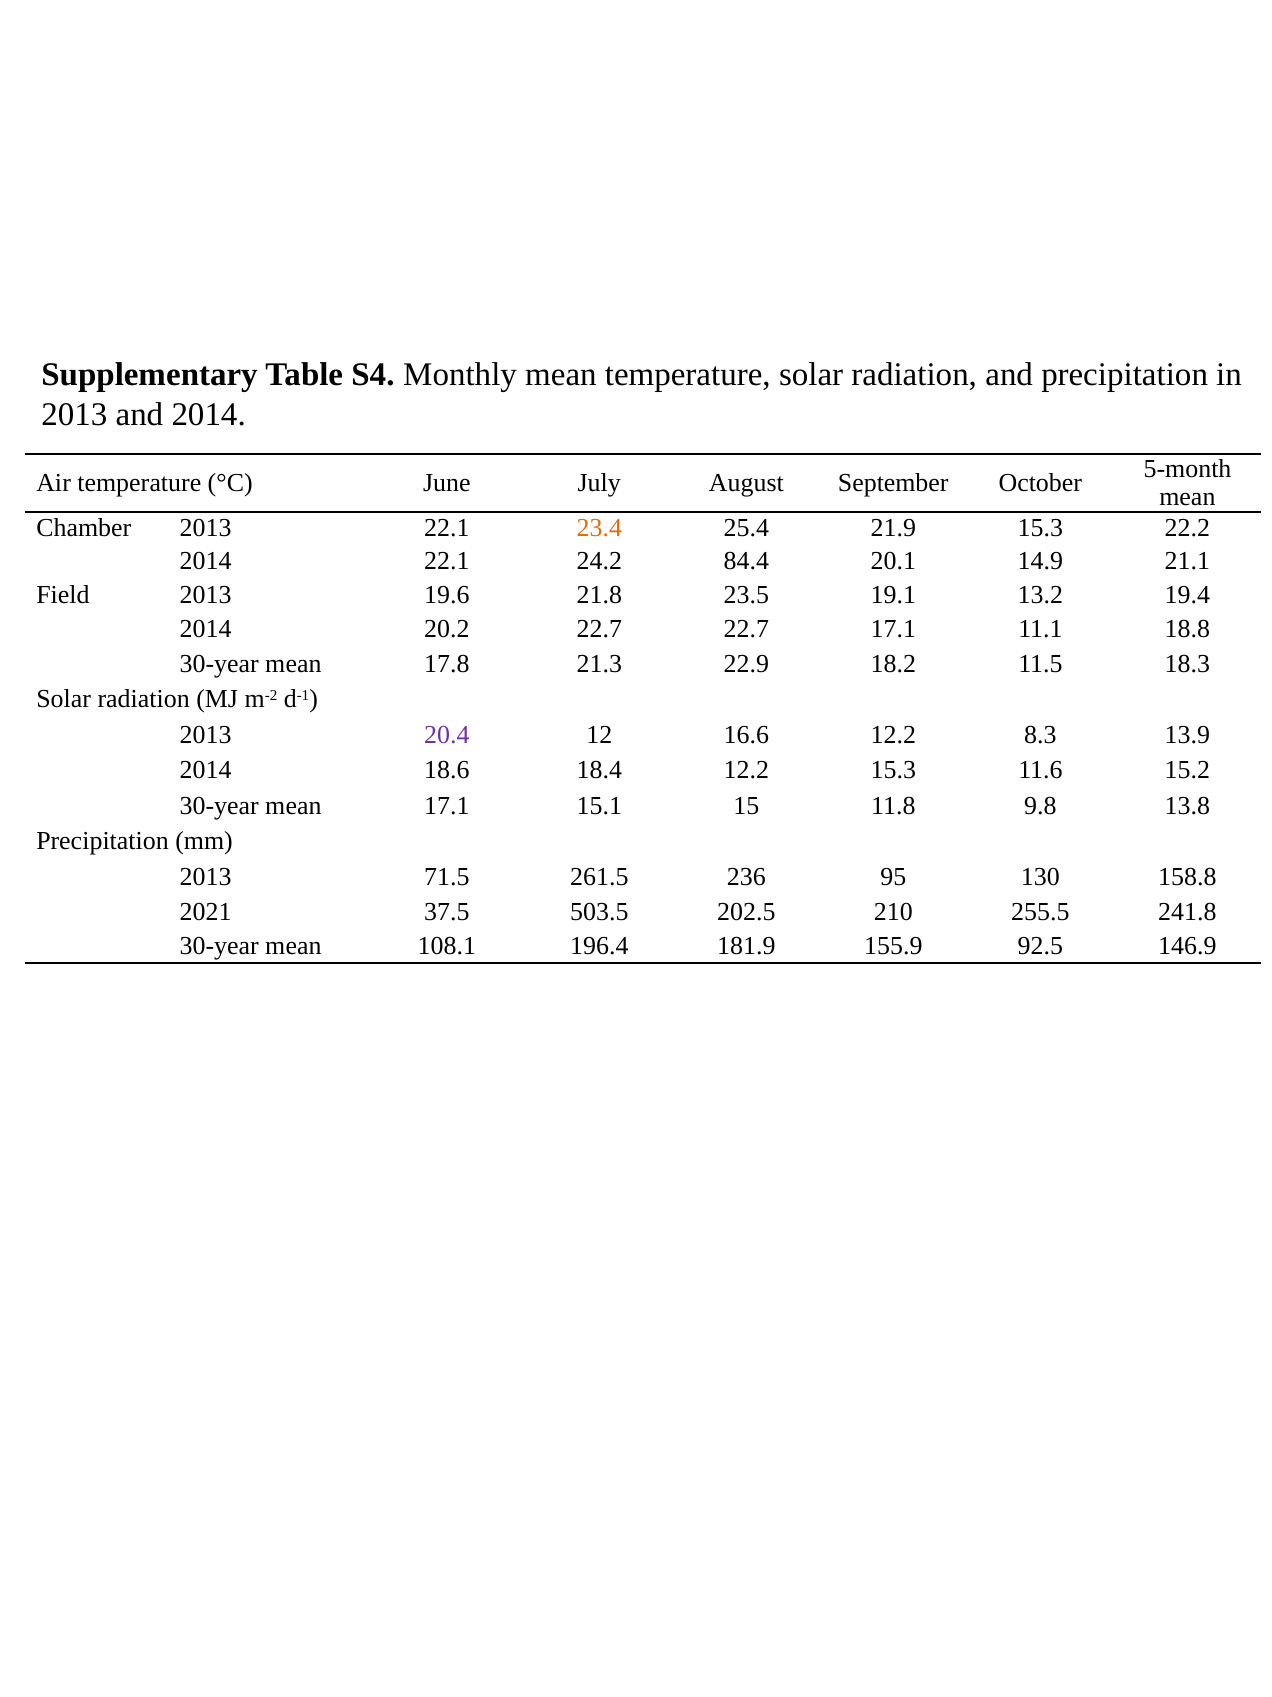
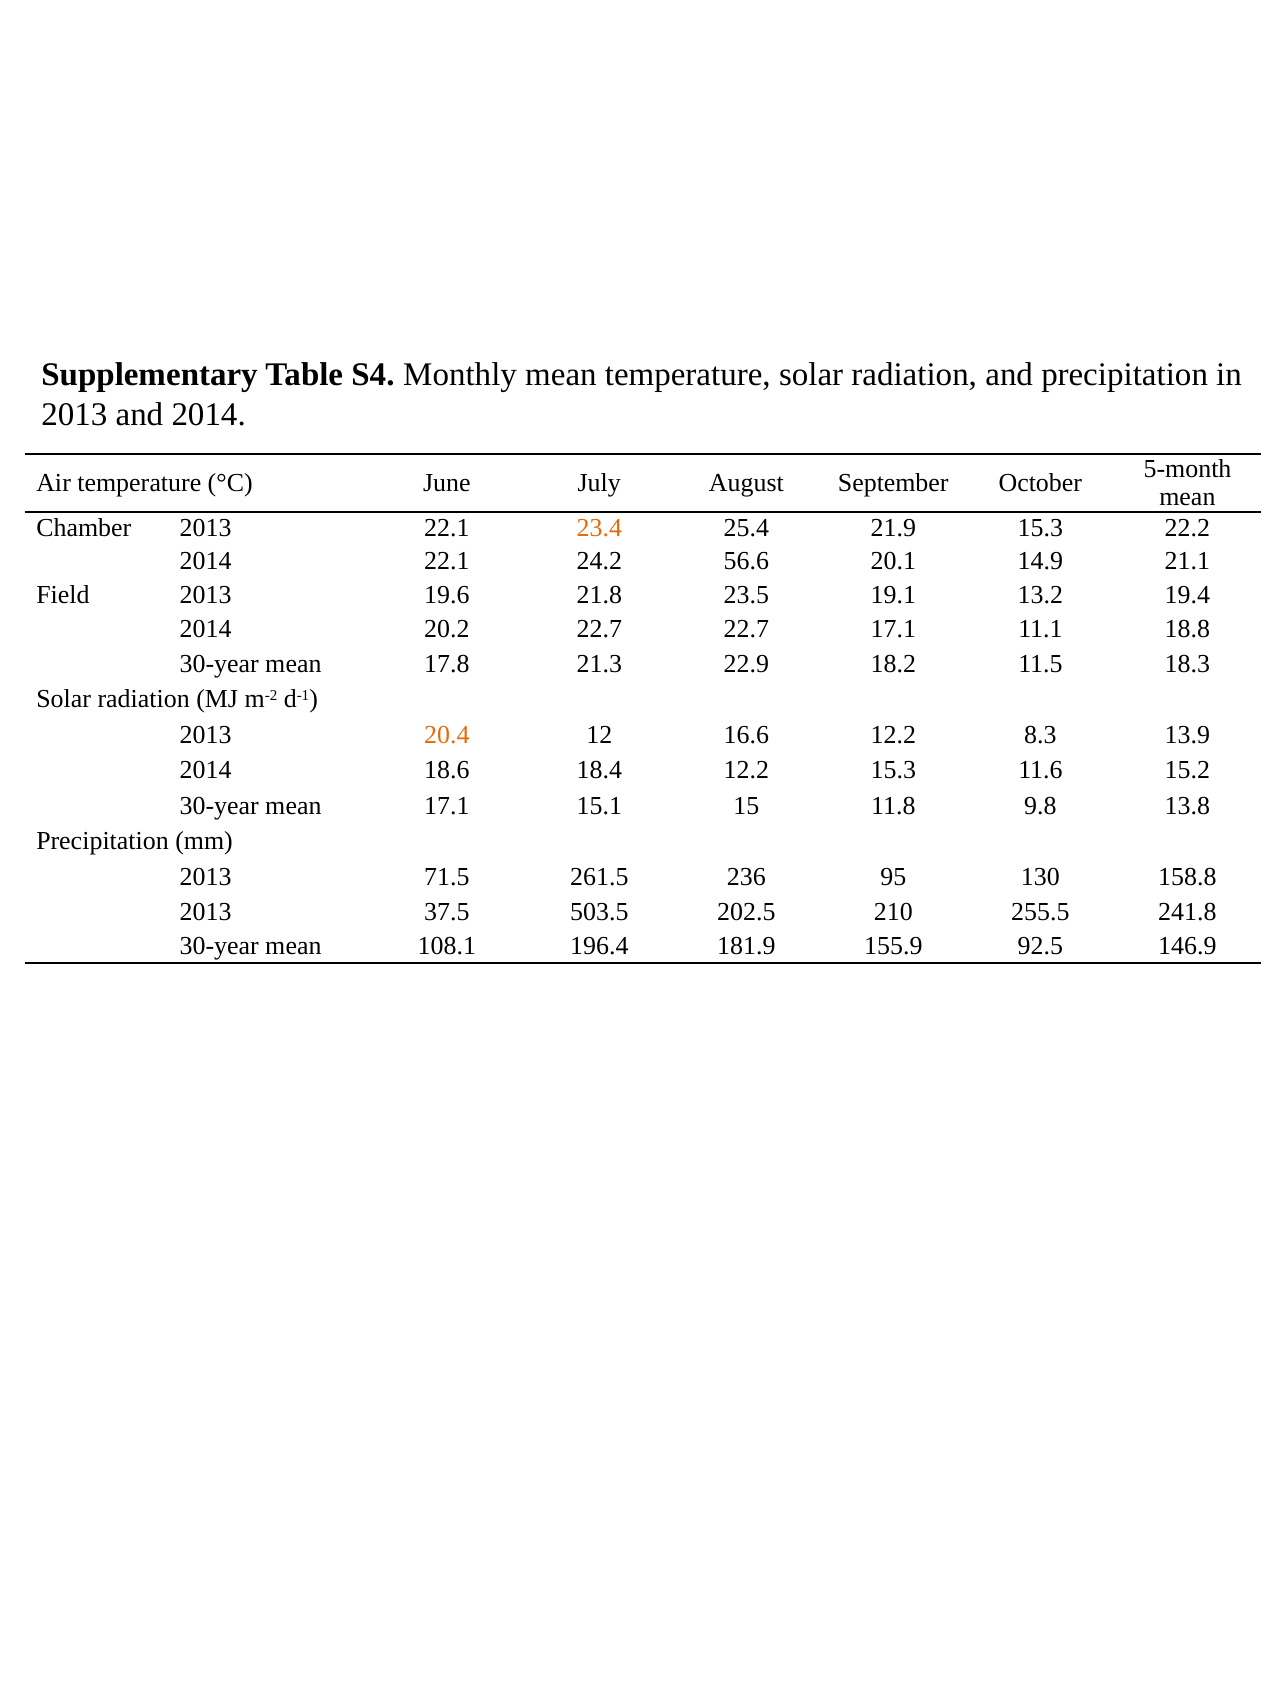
84.4: 84.4 -> 56.6
20.4 colour: purple -> orange
2021 at (206, 911): 2021 -> 2013
